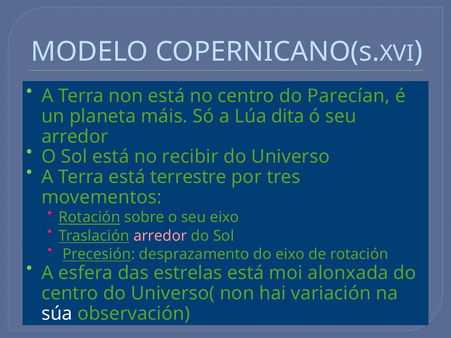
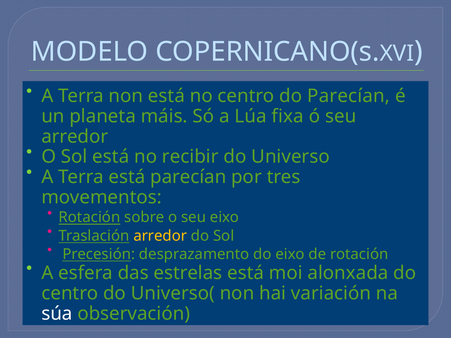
dita: dita -> fixa
está terrestre: terrestre -> parecían
arredor at (160, 236) colour: pink -> yellow
